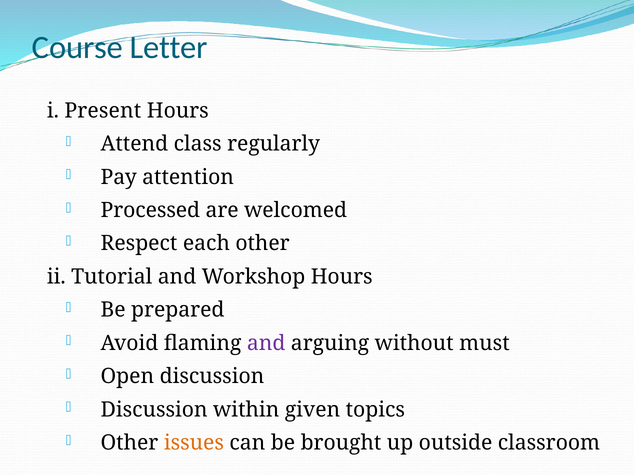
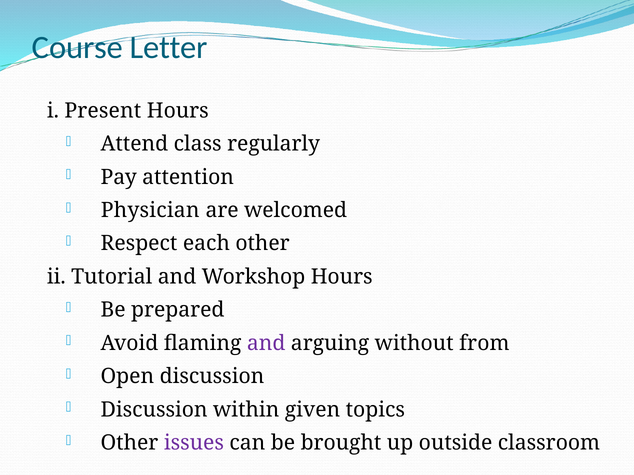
Processed: Processed -> Physician
must: must -> from
issues colour: orange -> purple
